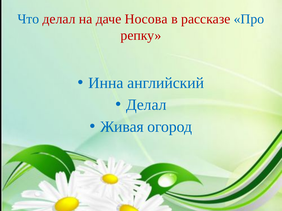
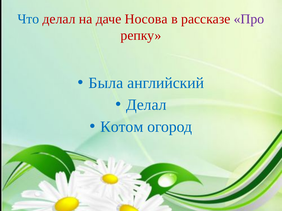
Про colour: blue -> purple
Инна: Инна -> Была
Живая: Живая -> Котом
